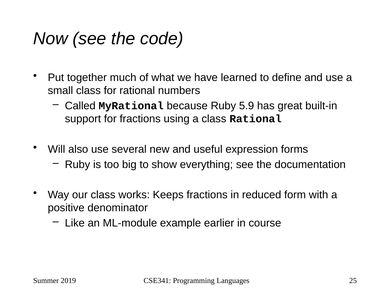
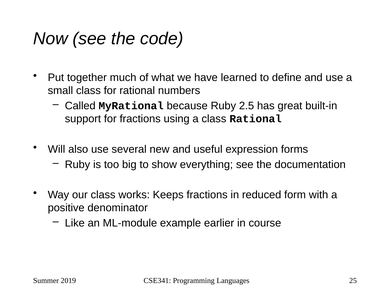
5.9: 5.9 -> 2.5
